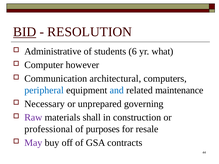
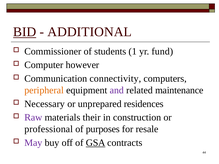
RESOLUTION: RESOLUTION -> ADDITIONAL
Administrative: Administrative -> Commissioner
6: 6 -> 1
what: what -> fund
architectural: architectural -> connectivity
peripheral colour: blue -> orange
and colour: blue -> purple
governing: governing -> residences
shall: shall -> their
GSA underline: none -> present
